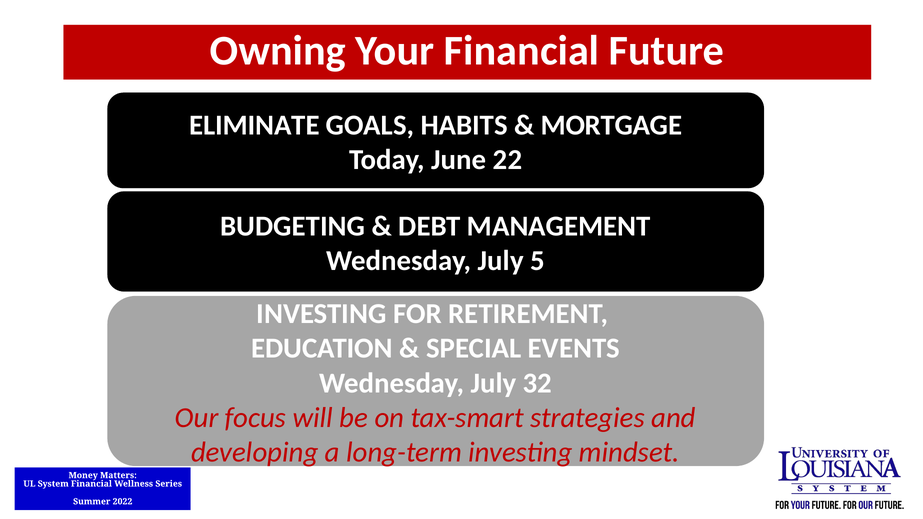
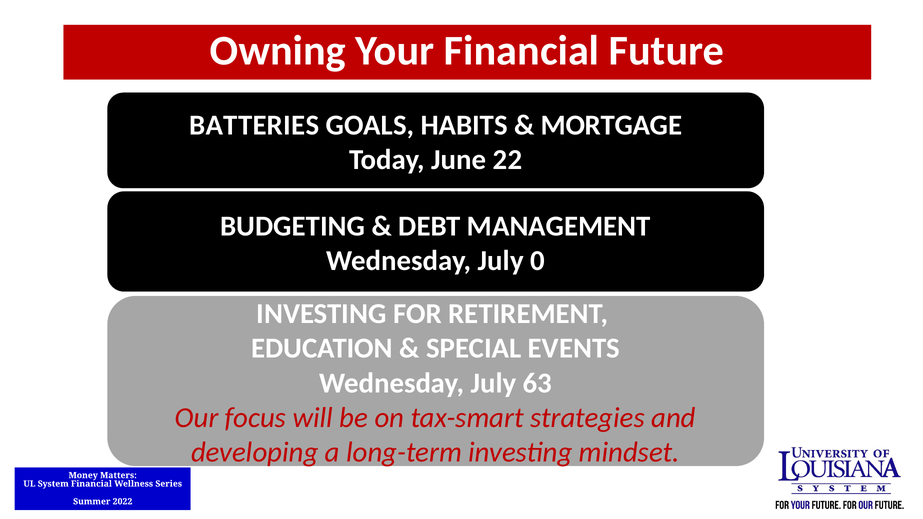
ELIMINATE: ELIMINATE -> BATTERIES
5: 5 -> 0
32: 32 -> 63
